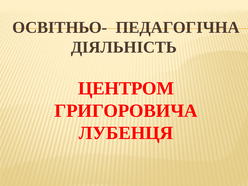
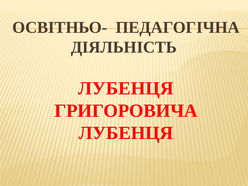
ЦЕНТРОМ at (126, 88): ЦЕНТРОМ -> ЛУБЕНЦЯ
